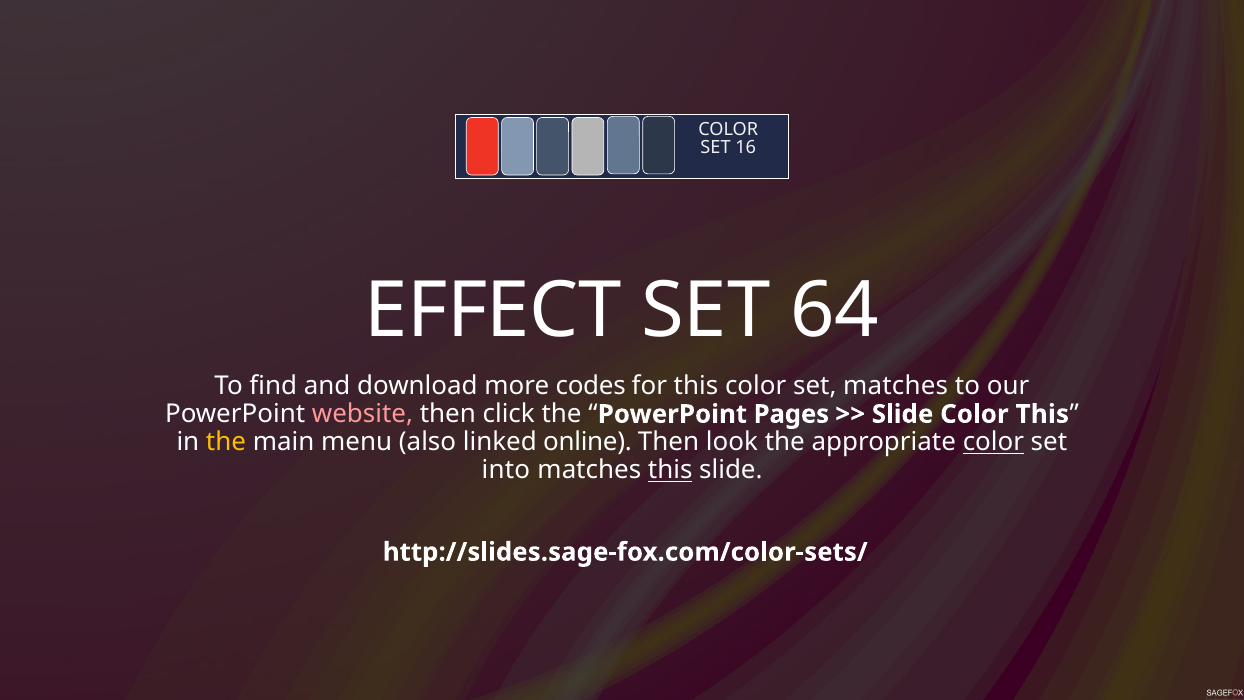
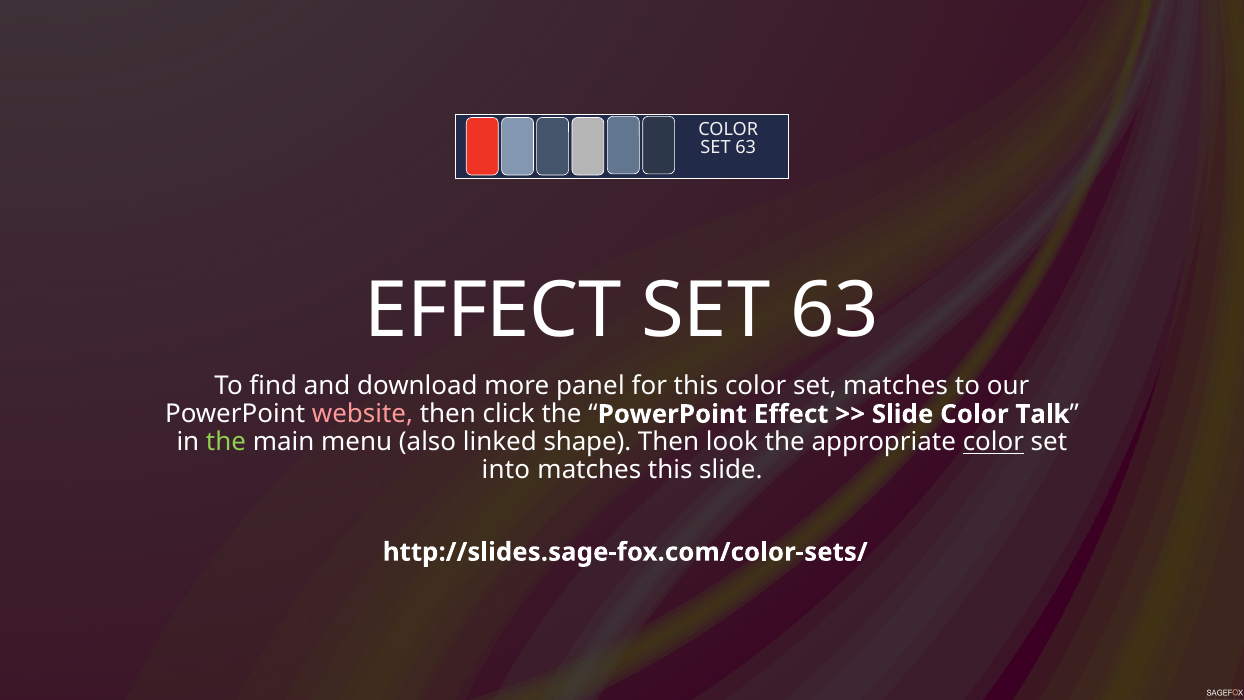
16 at (746, 148): 16 -> 63
64 at (835, 311): 64 -> 63
codes: codes -> panel
PowerPoint Pages: Pages -> Effect
Color This: This -> Talk
the at (226, 442) colour: yellow -> light green
online: online -> shape
this at (670, 470) underline: present -> none
